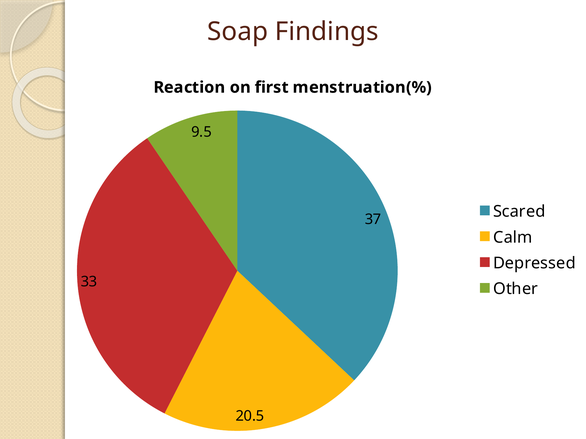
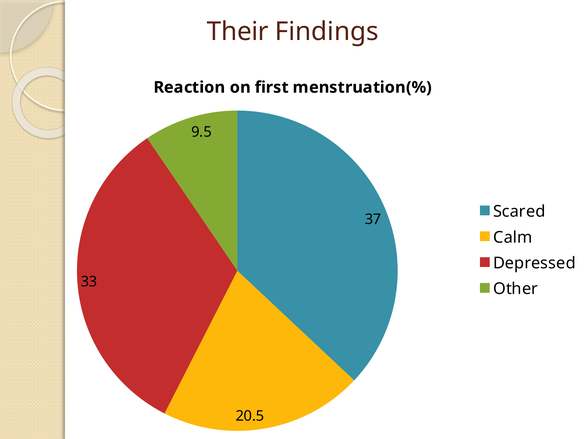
Soap: Soap -> Their
